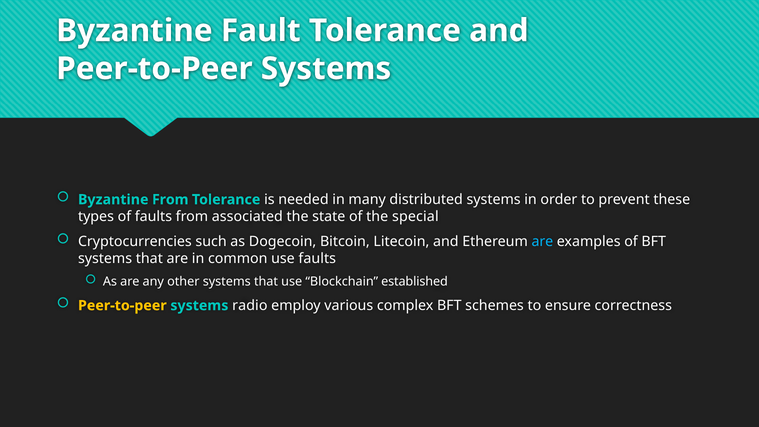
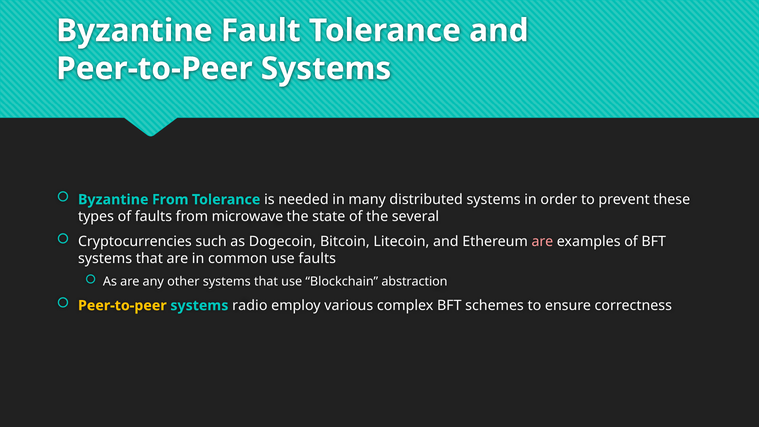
associated: associated -> microwave
special: special -> several
are at (542, 241) colour: light blue -> pink
established: established -> abstraction
